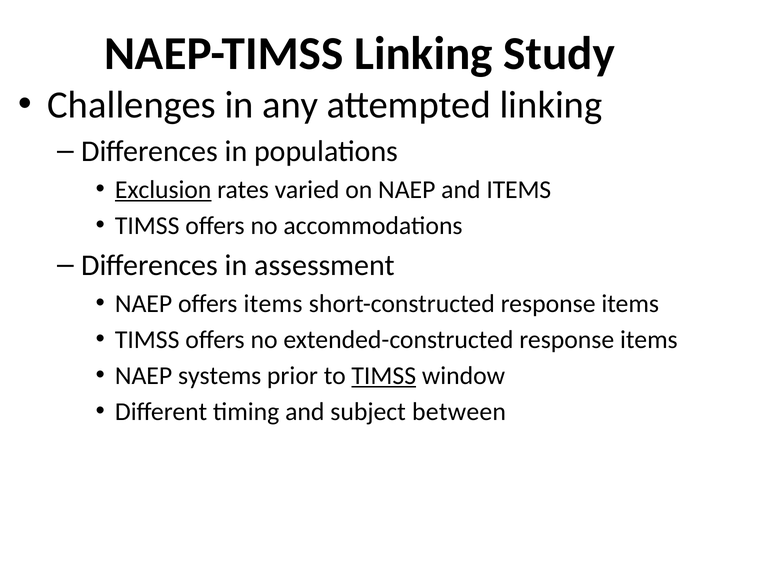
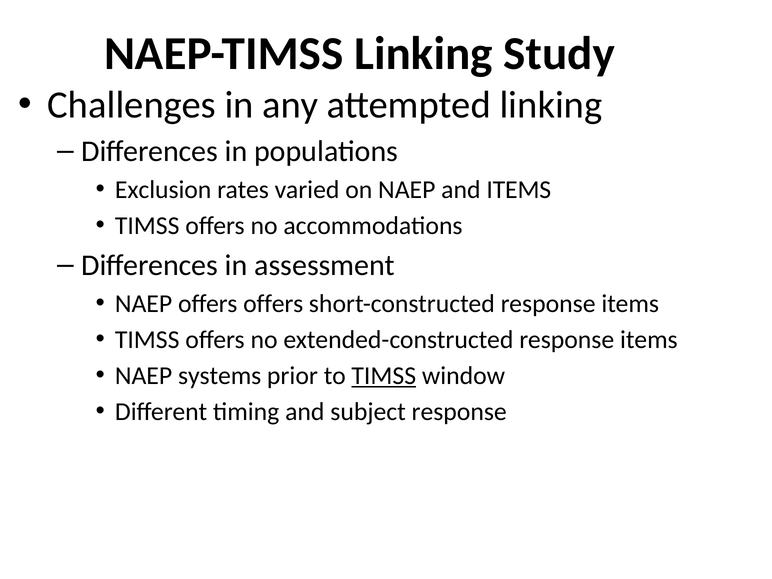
Exclusion underline: present -> none
offers items: items -> offers
subject between: between -> response
